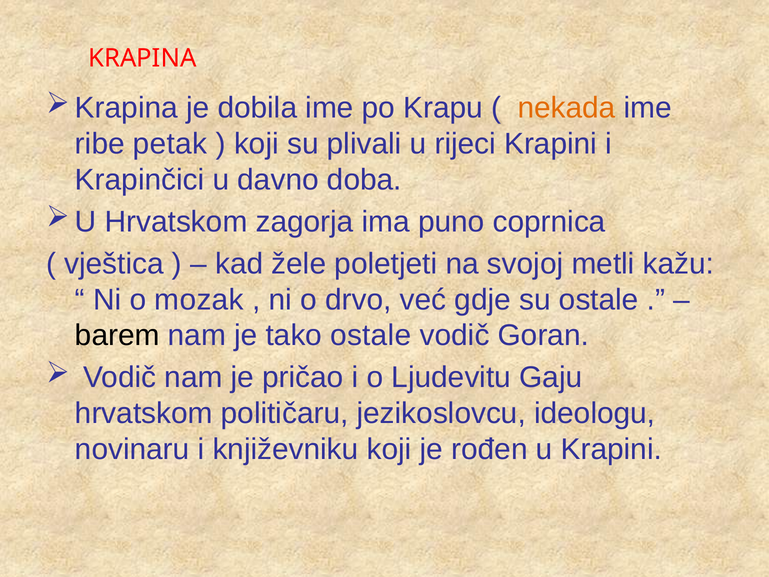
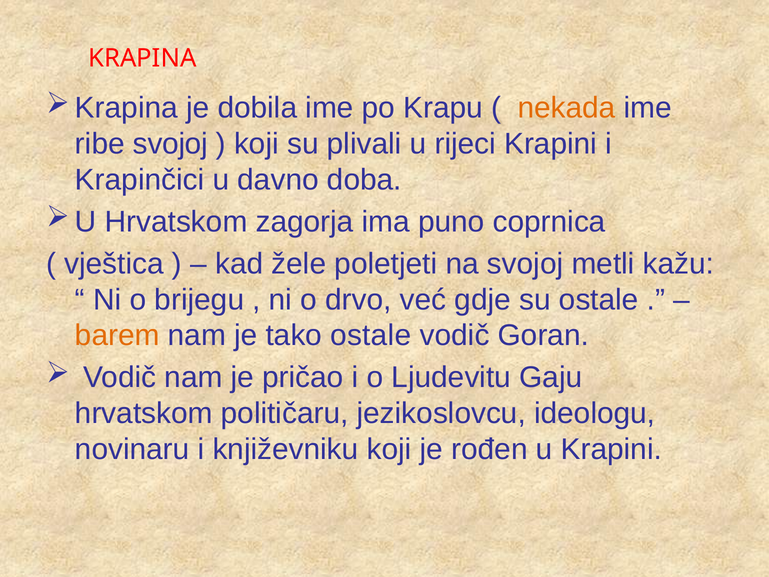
ribe petak: petak -> svojoj
mozak: mozak -> brijegu
barem colour: black -> orange
